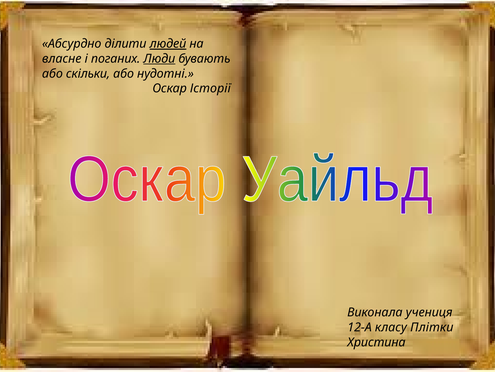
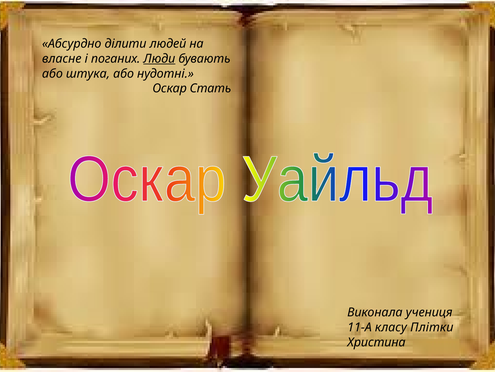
людей underline: present -> none
скільки: скільки -> штука
Історії: Історії -> Стать
12-А: 12-А -> 11-А
